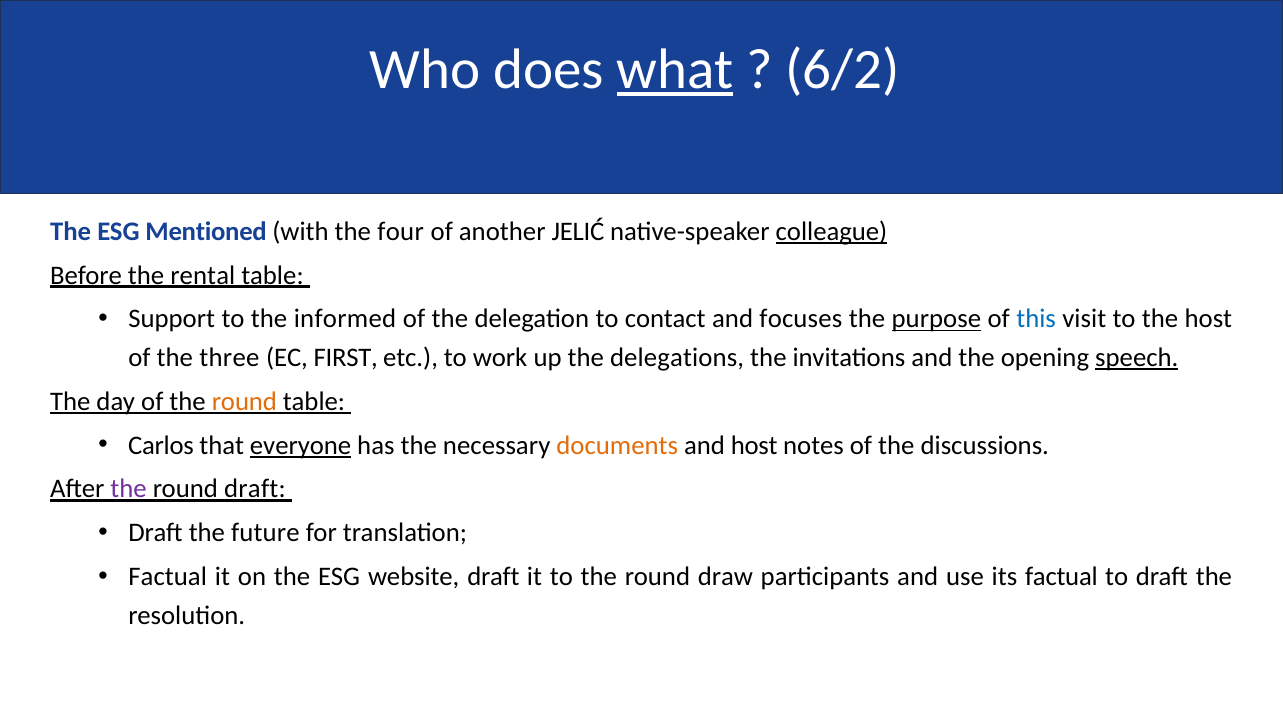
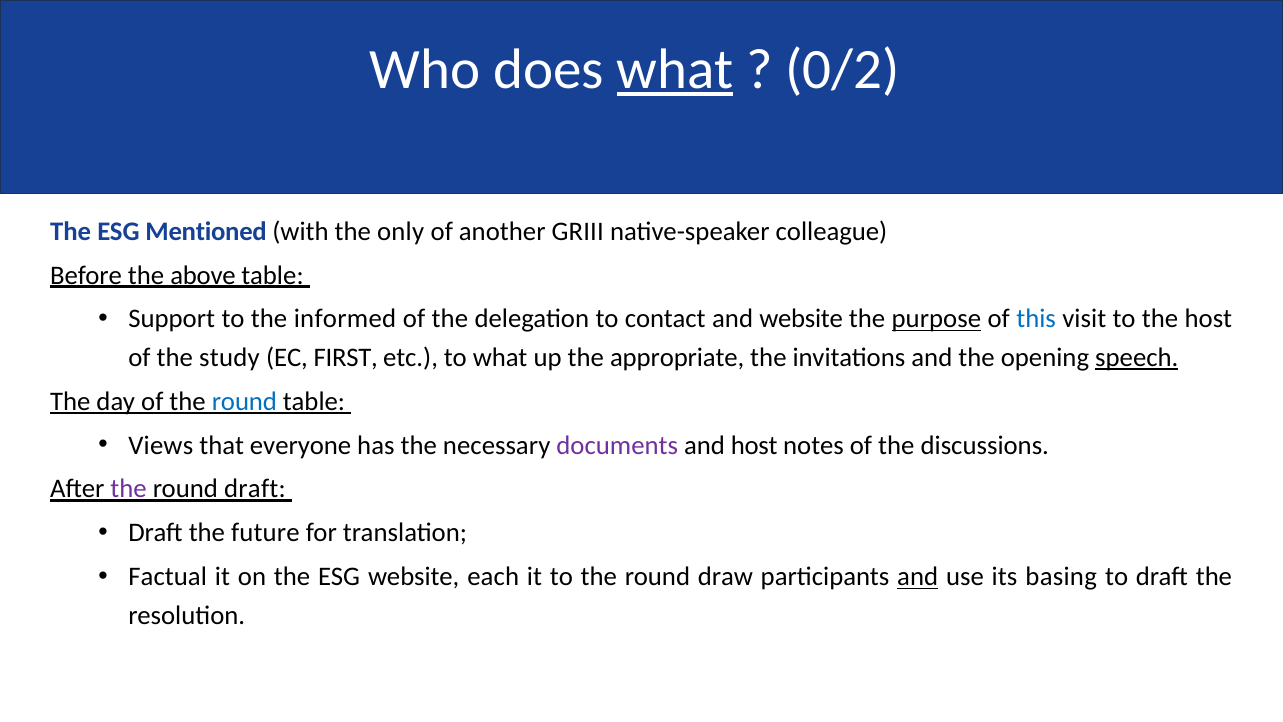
6/2: 6/2 -> 0/2
four: four -> only
JELIĆ: JELIĆ -> GRIII
colleague underline: present -> none
rental: rental -> above
and focuses: focuses -> website
three: three -> study
to work: work -> what
delegations: delegations -> appropriate
round at (244, 401) colour: orange -> blue
Carlos: Carlos -> Views
everyone underline: present -> none
documents colour: orange -> purple
website draft: draft -> each
and at (918, 577) underline: none -> present
its factual: factual -> basing
